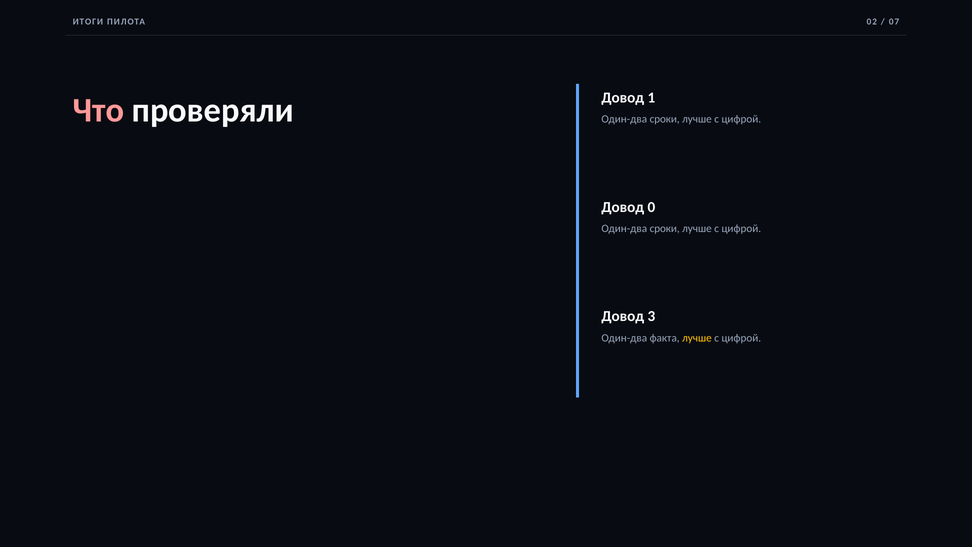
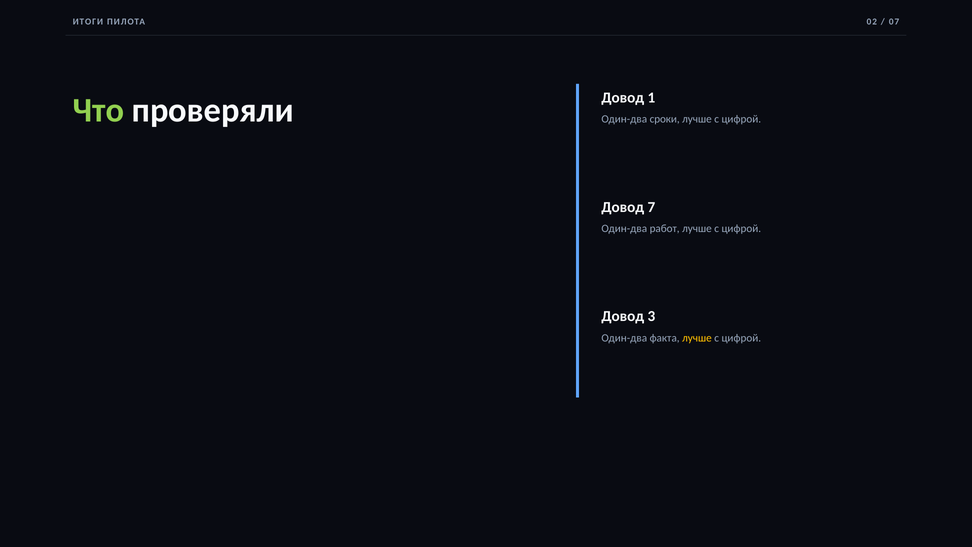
Что colour: pink -> light green
0: 0 -> 7
сроки at (665, 228): сроки -> работ
